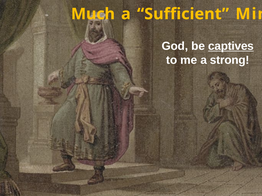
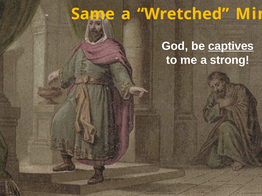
Much: Much -> Same
Sufficient: Sufficient -> Wretched
